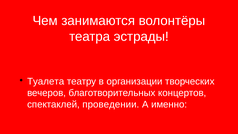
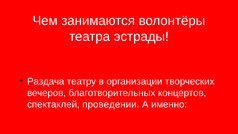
Туалета: Туалета -> Раздача
